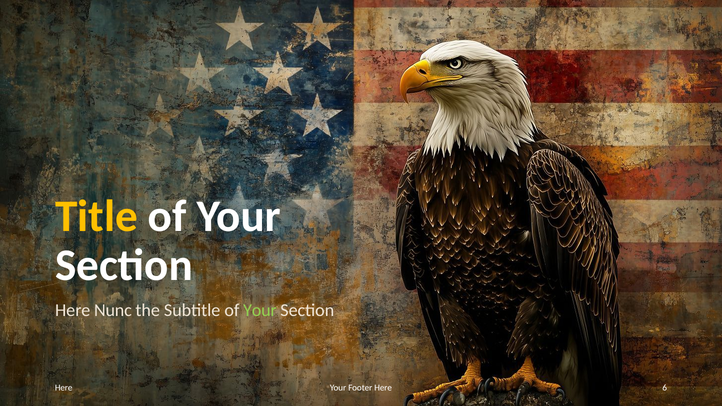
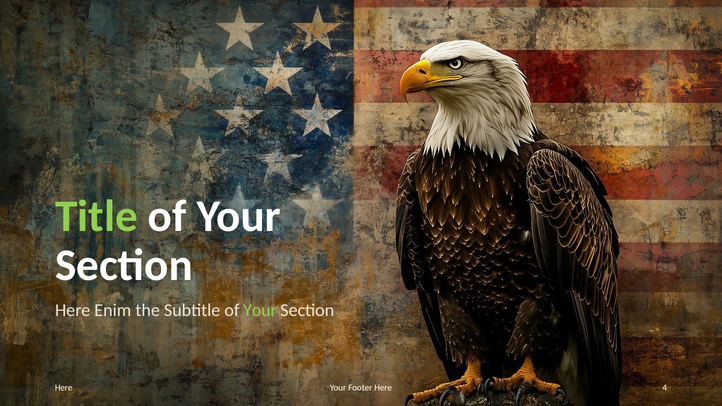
Title colour: yellow -> light green
Nunc: Nunc -> Enim
6: 6 -> 4
